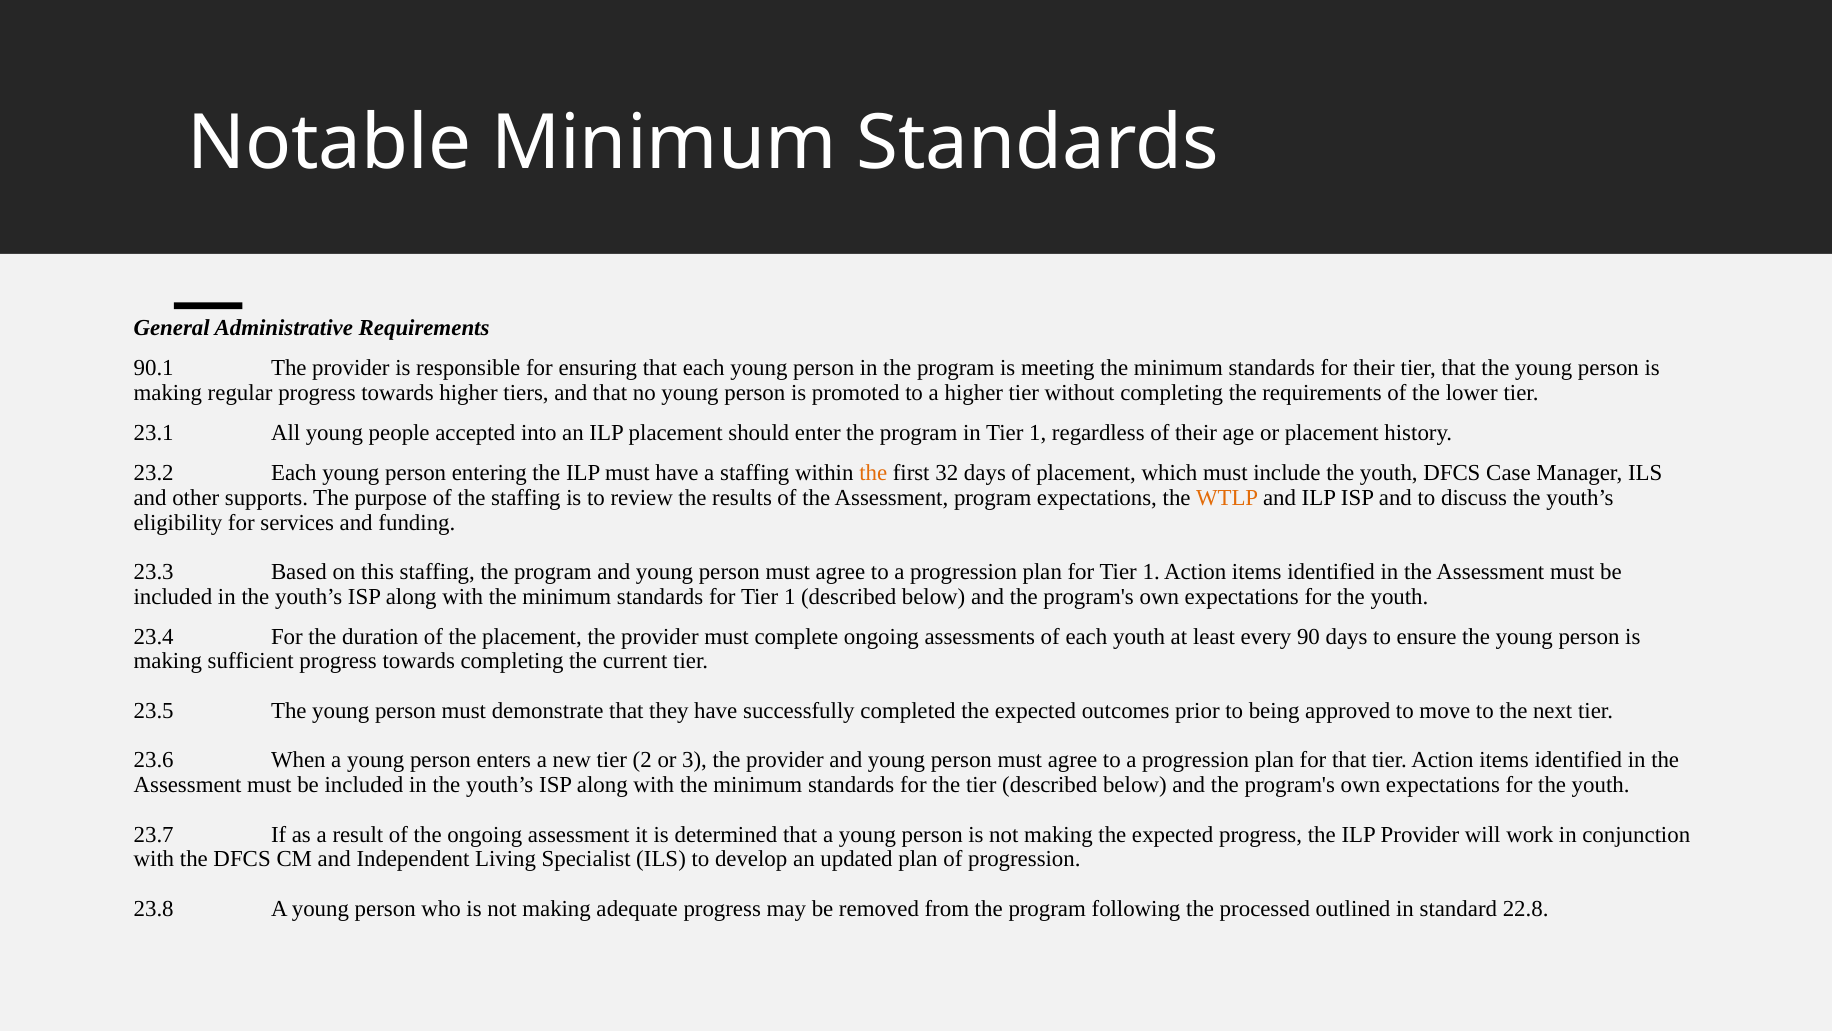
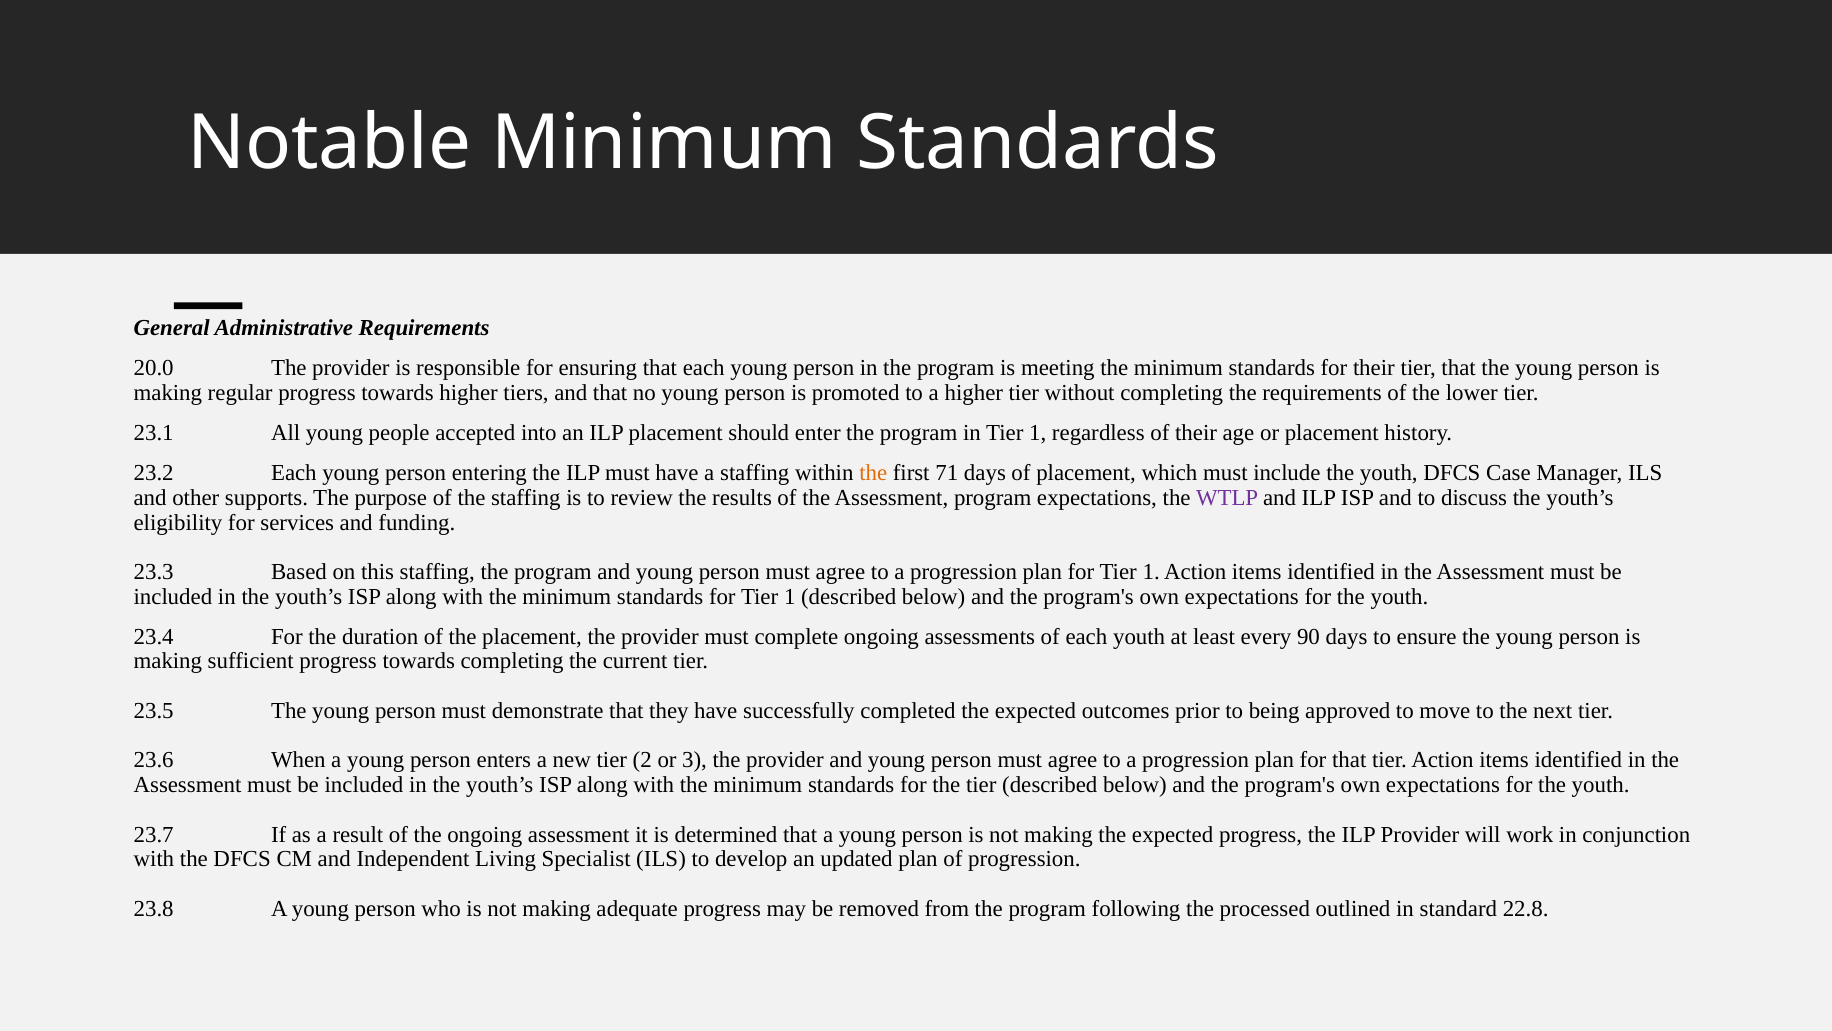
90.1: 90.1 -> 20.0
32: 32 -> 71
WTLP colour: orange -> purple
